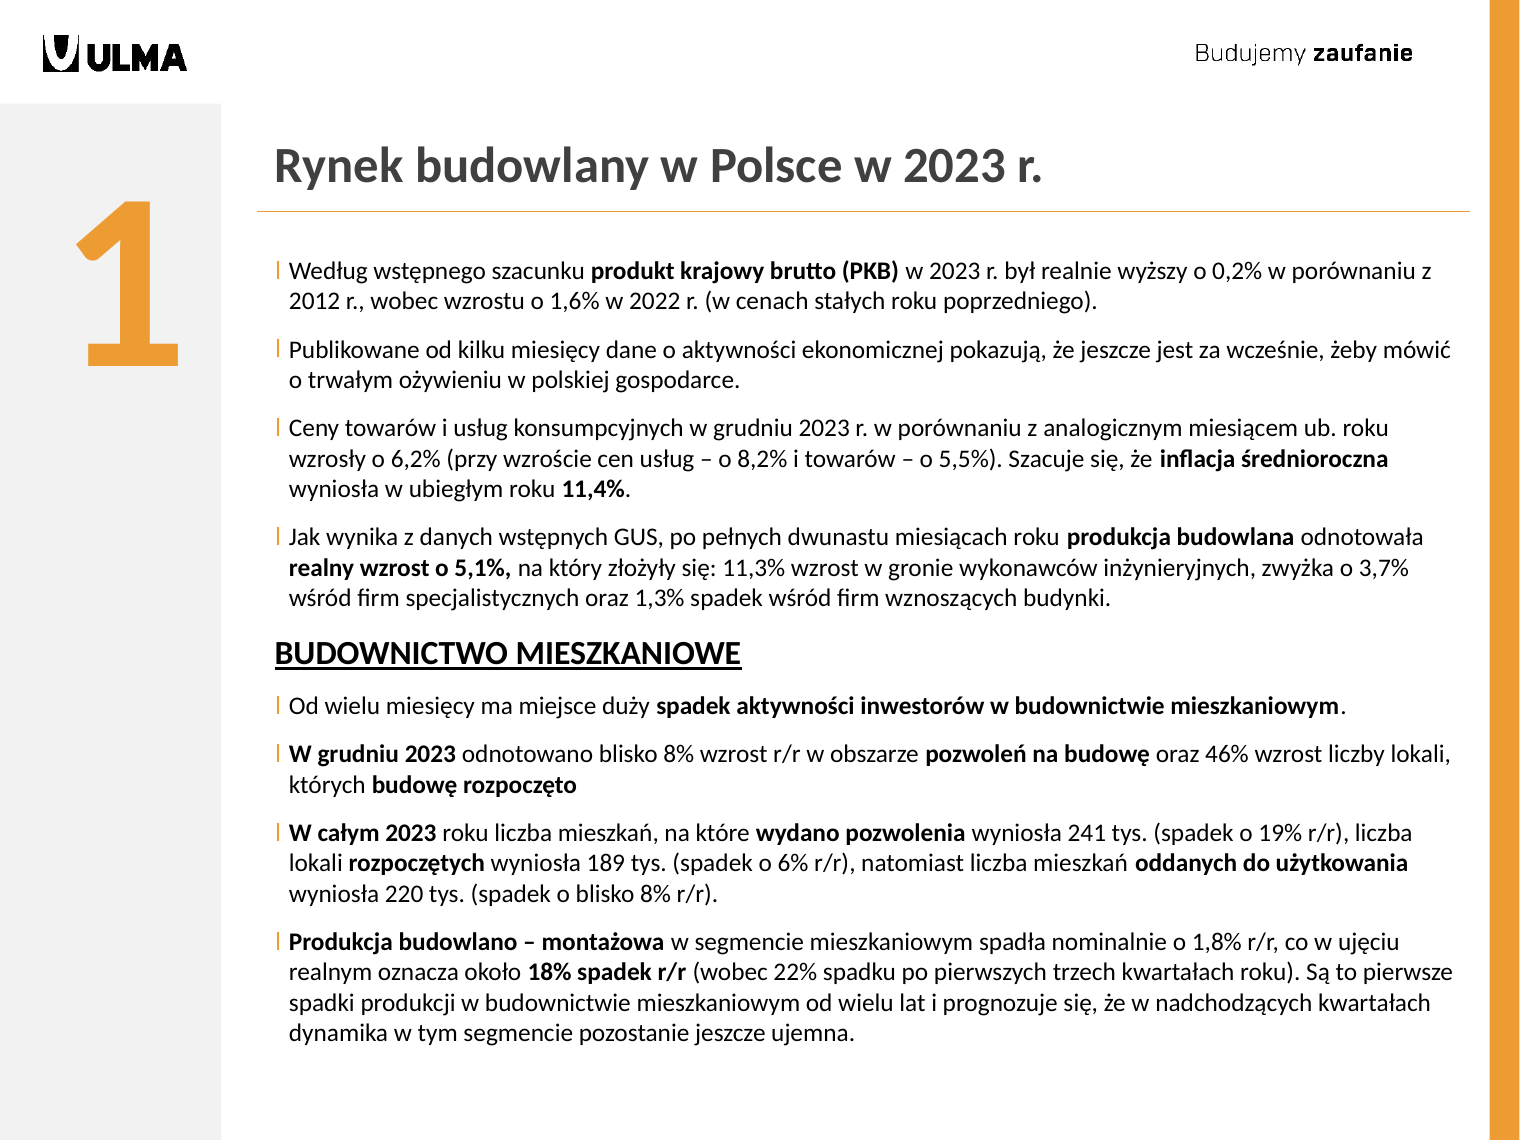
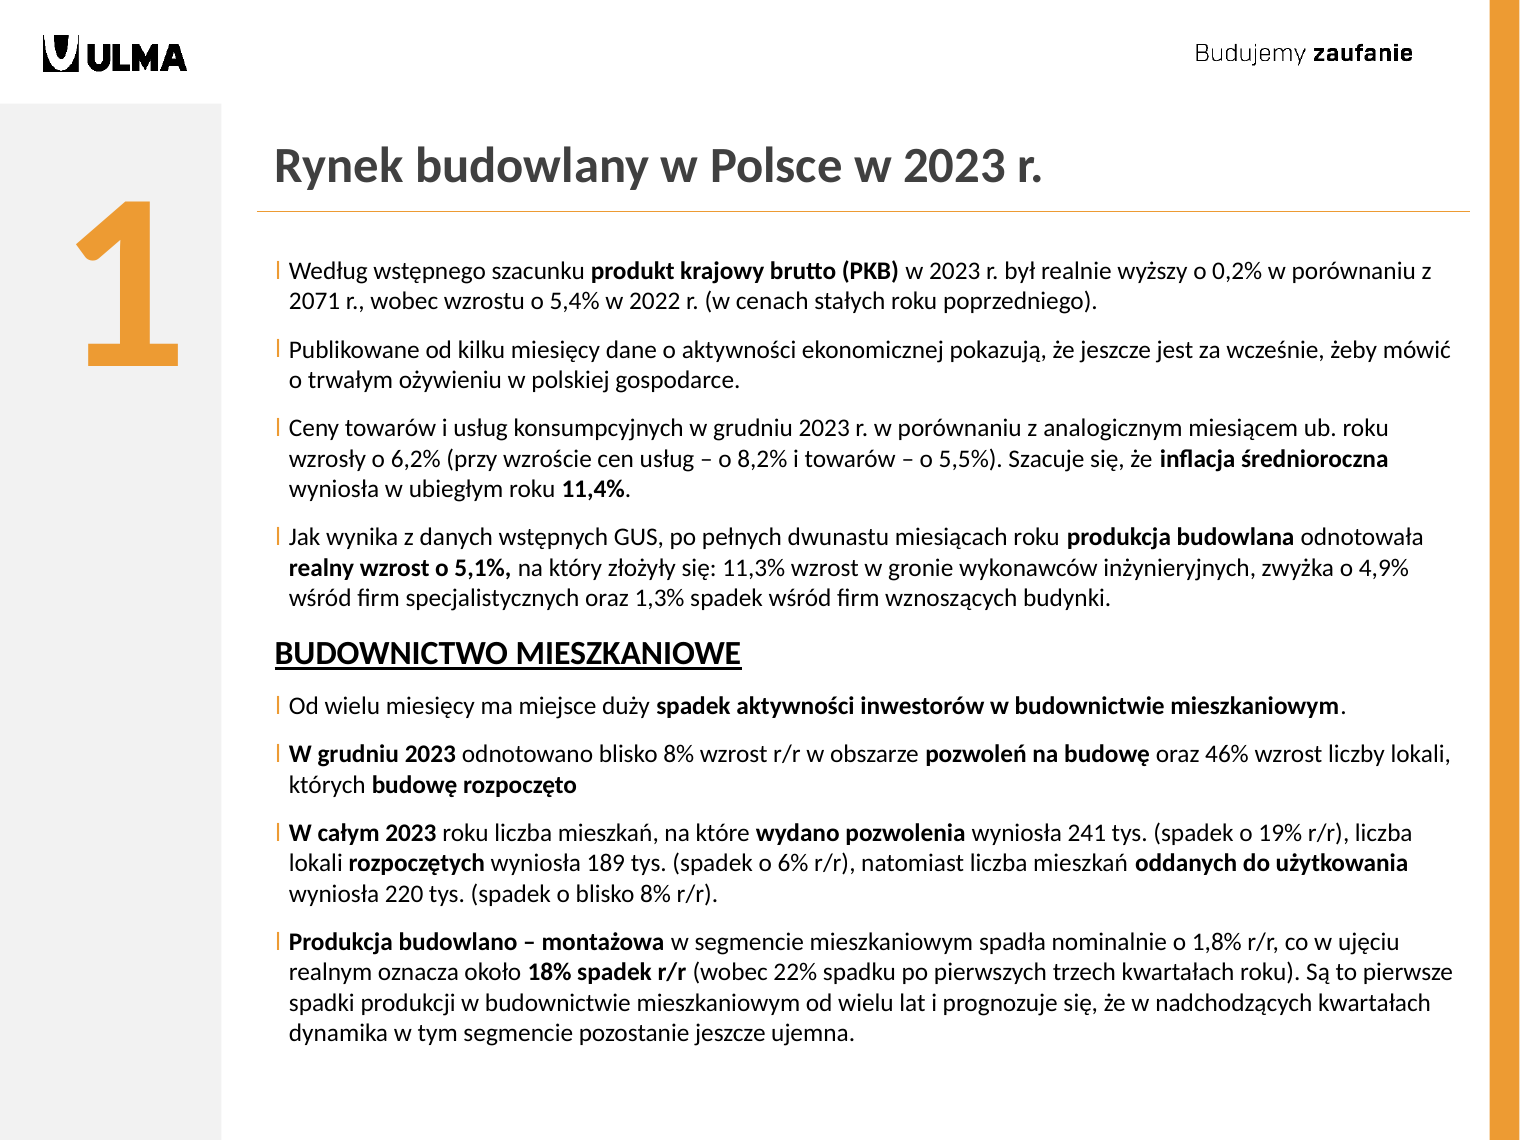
2012: 2012 -> 2071
1,6%: 1,6% -> 5,4%
3,7%: 3,7% -> 4,9%
